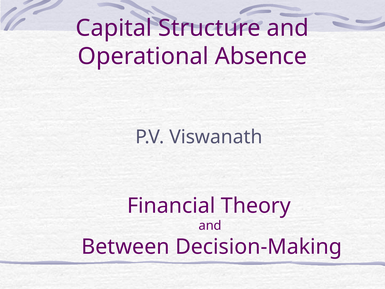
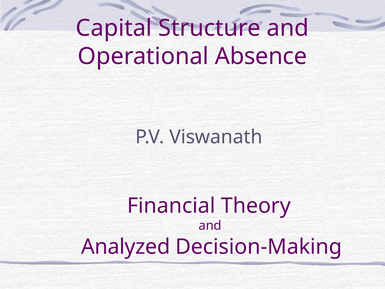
Between: Between -> Analyzed
